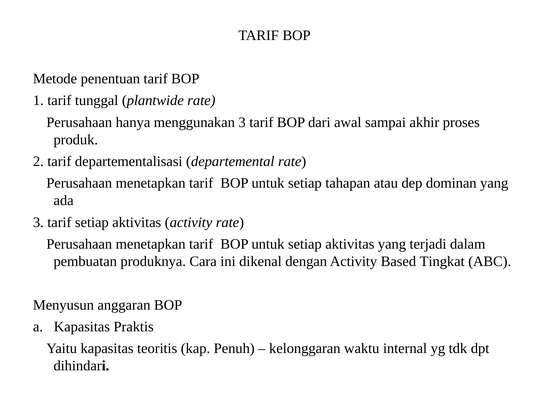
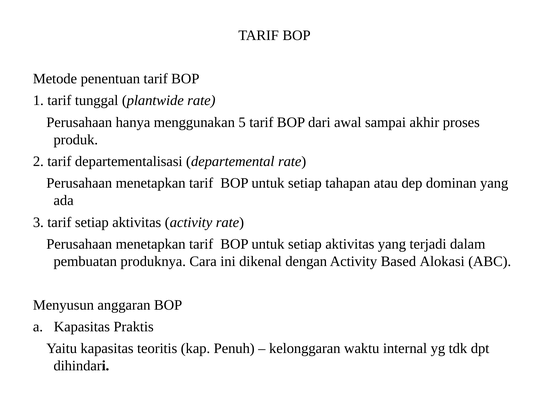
menggunakan 3: 3 -> 5
Tingkat: Tingkat -> Alokasi
